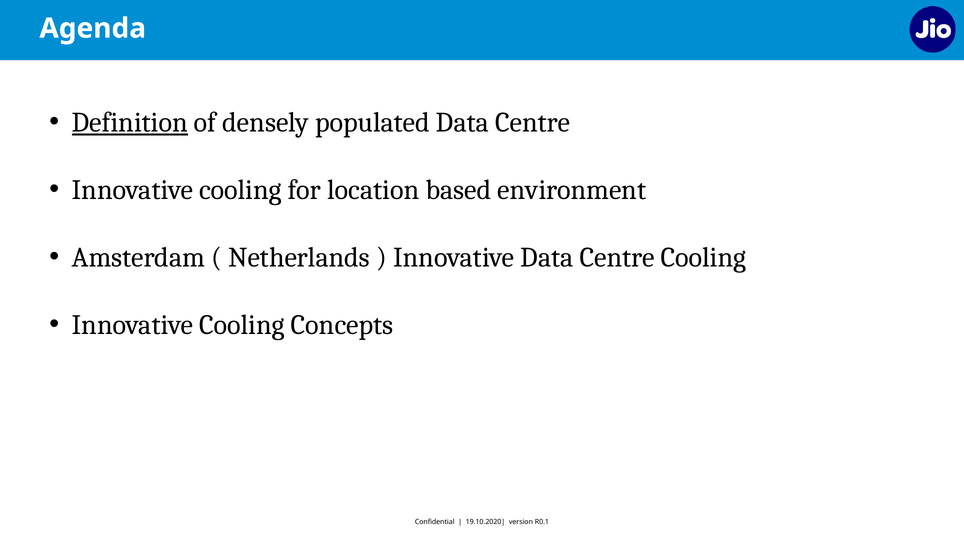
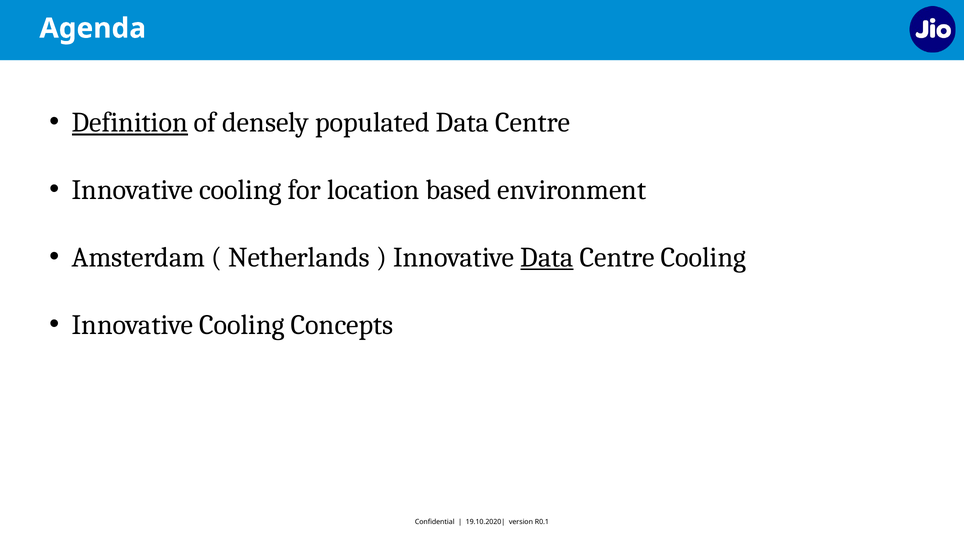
Data at (547, 257) underline: none -> present
